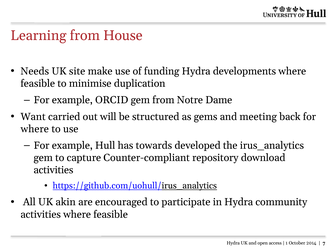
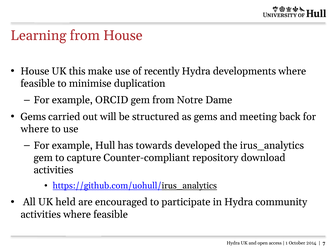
Needs at (35, 71): Needs -> House
site: site -> this
funding: funding -> recently
Want at (33, 117): Want -> Gems
akin: akin -> held
